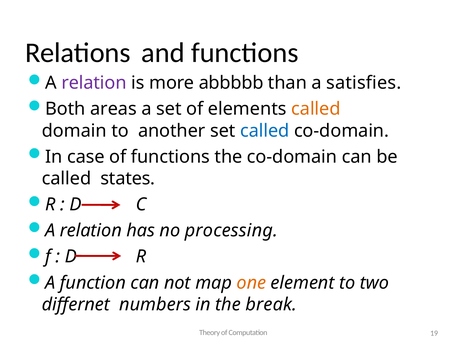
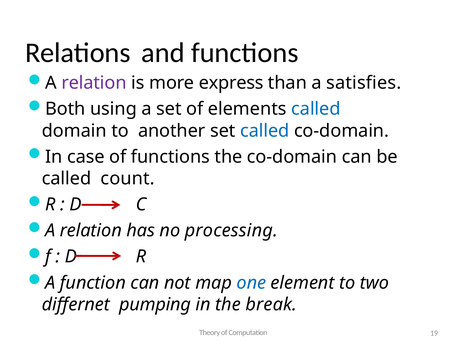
abbbbb: abbbbb -> express
areas: areas -> using
called at (316, 109) colour: orange -> blue
states: states -> count
one colour: orange -> blue
numbers: numbers -> pumping
